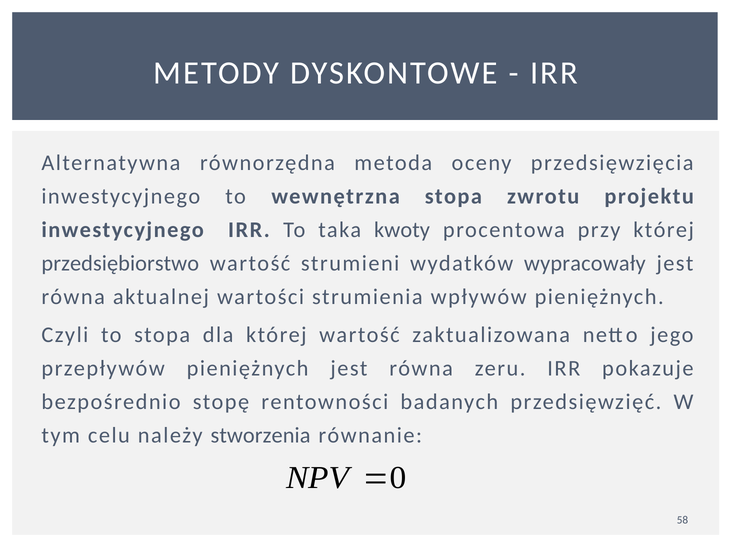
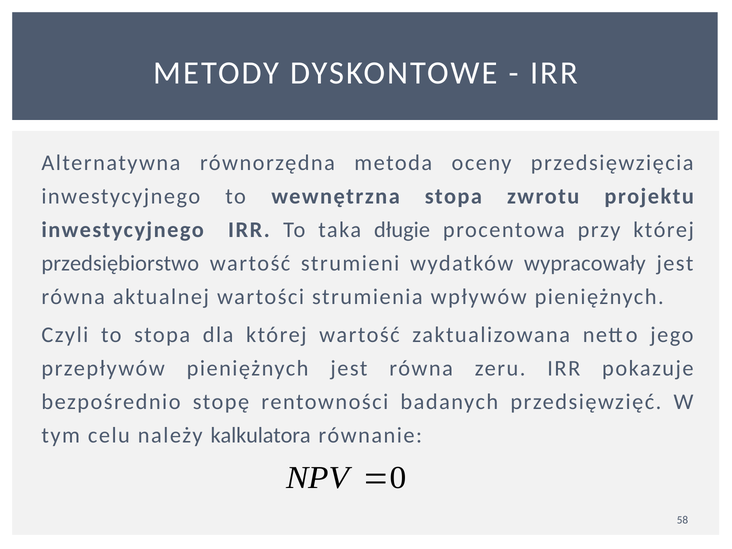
kwoty: kwoty -> długie
stworzenia: stworzenia -> kalkulatora
